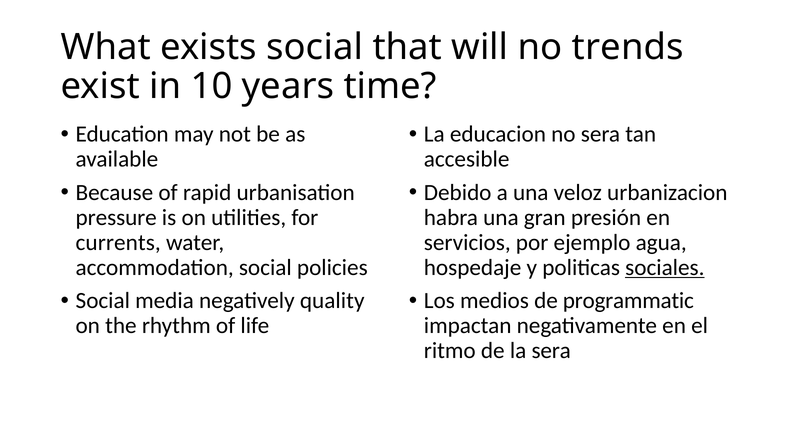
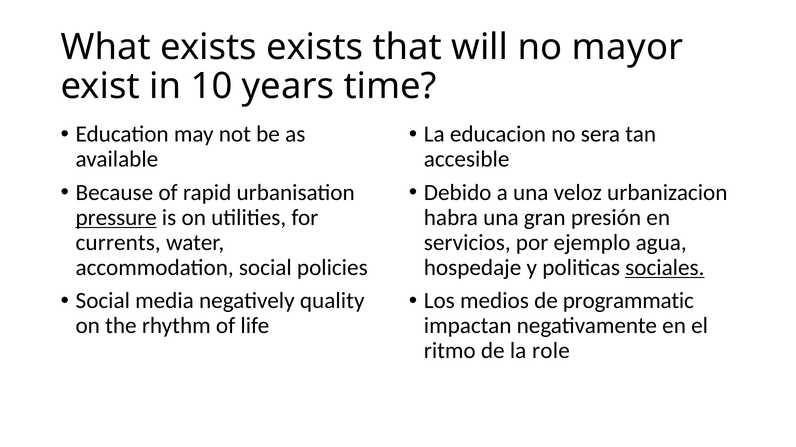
exists social: social -> exists
trends: trends -> mayor
pressure underline: none -> present
la sera: sera -> role
